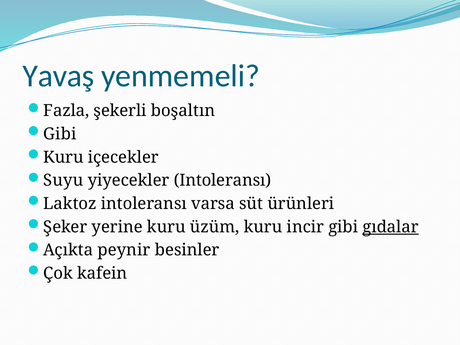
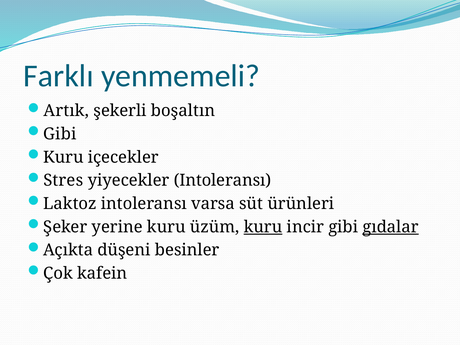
Yavaş: Yavaş -> Farklı
Fazla: Fazla -> Artık
Suyu: Suyu -> Stres
kuru at (263, 227) underline: none -> present
peynir: peynir -> düşeni
